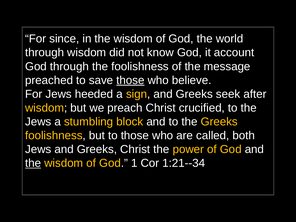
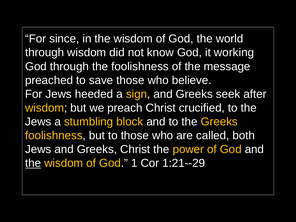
account: account -> working
those at (130, 80) underline: present -> none
1:21--34: 1:21--34 -> 1:21--29
